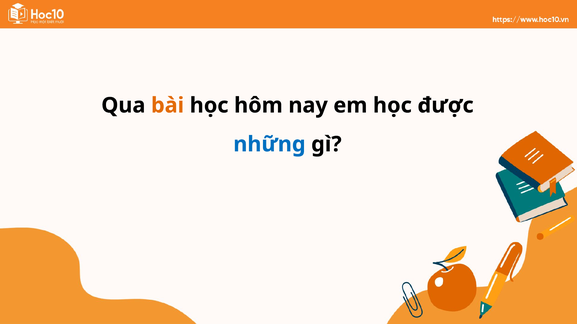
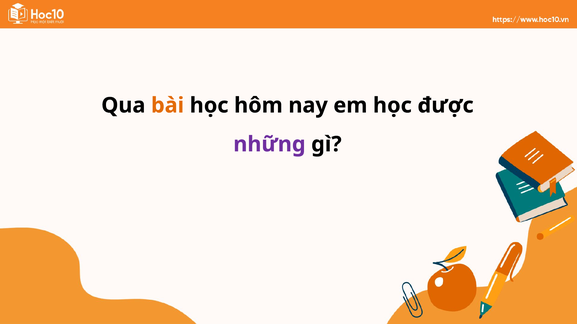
những colour: blue -> purple
